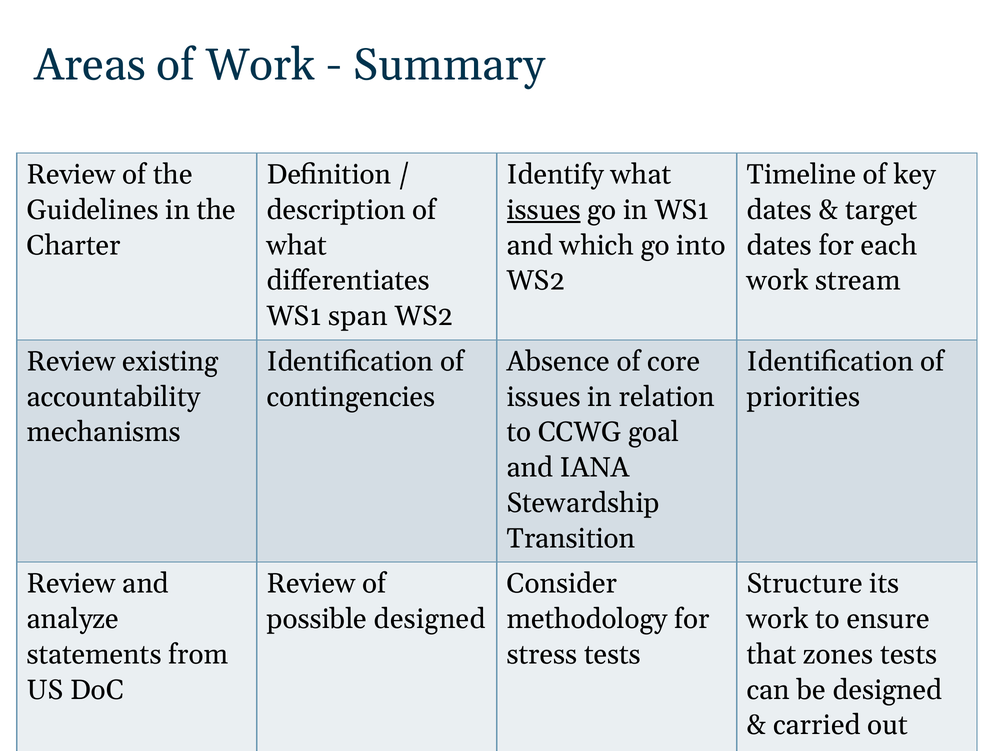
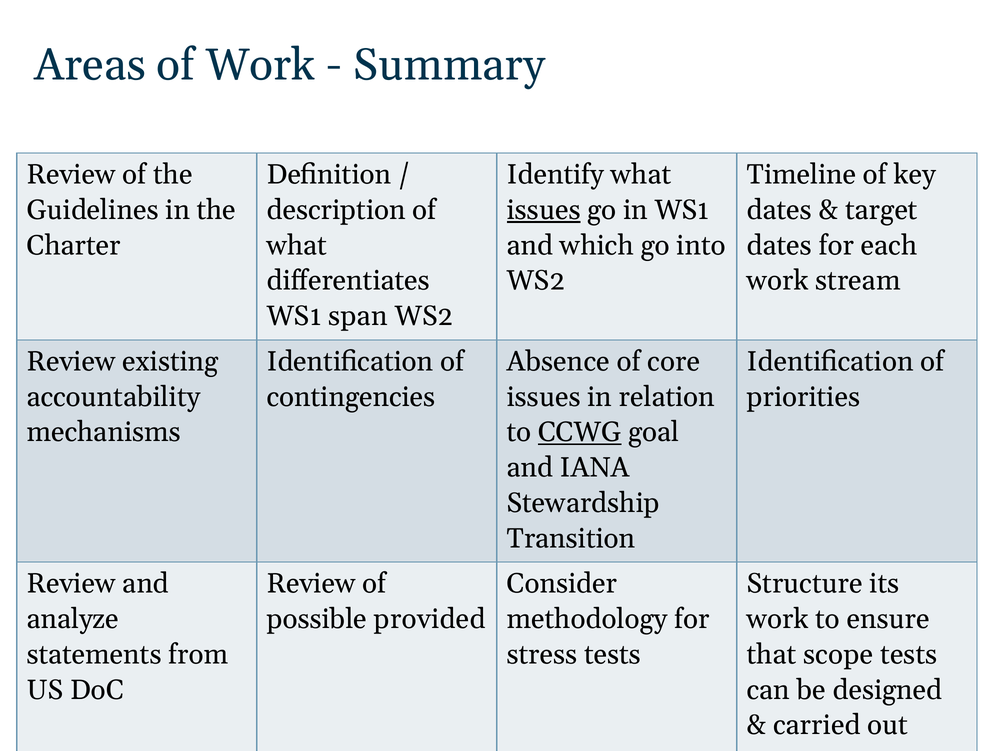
CCWG underline: none -> present
possible designed: designed -> provided
zones: zones -> scope
